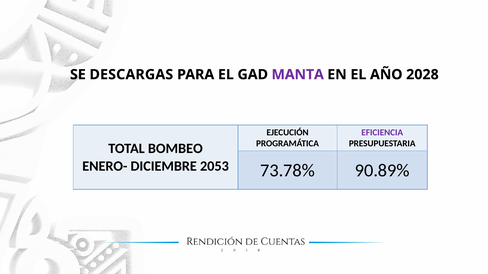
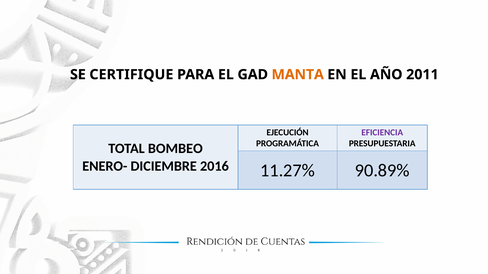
DESCARGAS: DESCARGAS -> CERTIFIQUE
MANTA colour: purple -> orange
2028: 2028 -> 2011
2053: 2053 -> 2016
73.78%: 73.78% -> 11.27%
